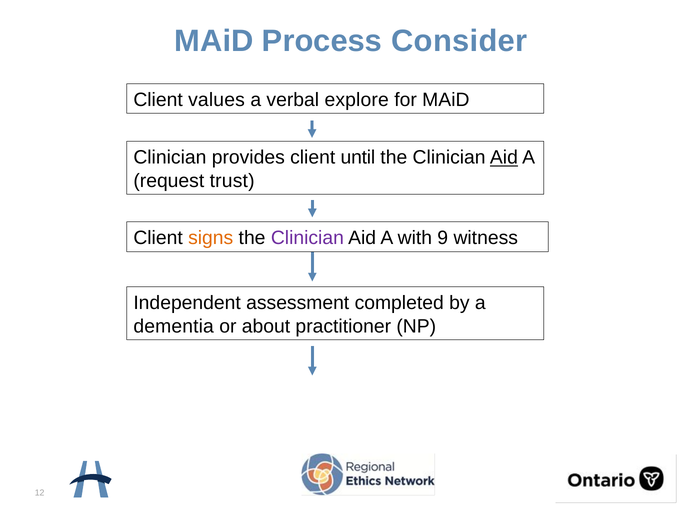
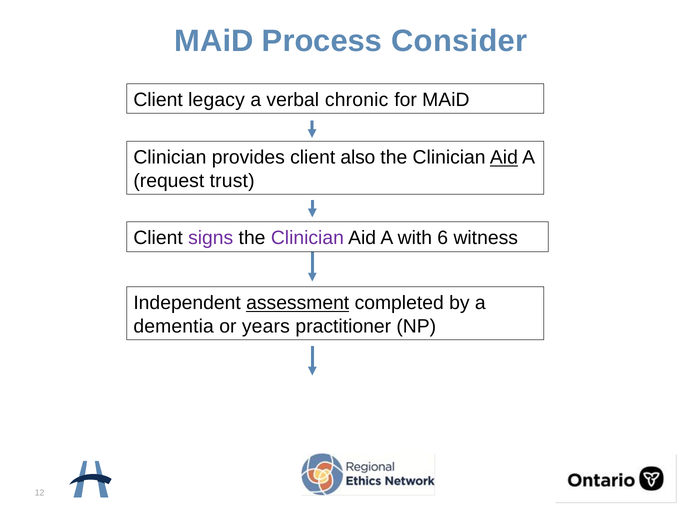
values: values -> legacy
explore: explore -> chronic
until: until -> also
signs colour: orange -> purple
9: 9 -> 6
assessment underline: none -> present
about: about -> years
